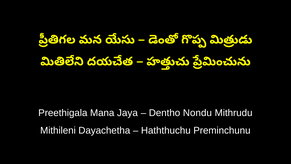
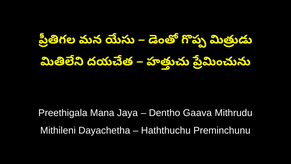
Nondu: Nondu -> Gaava
